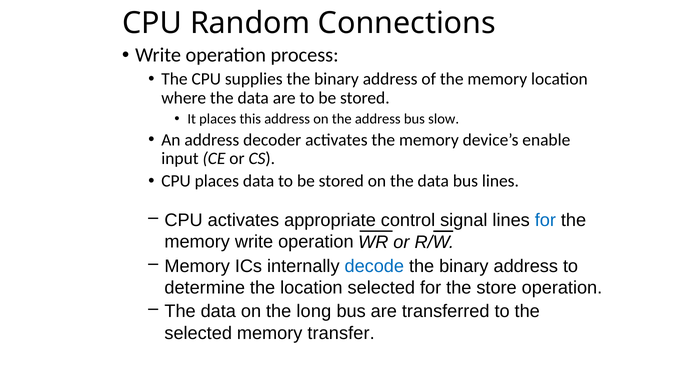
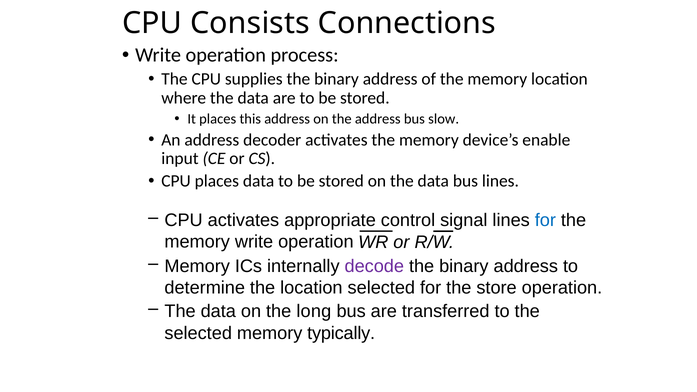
Random: Random -> Consists
decode colour: blue -> purple
transfer: transfer -> typically
